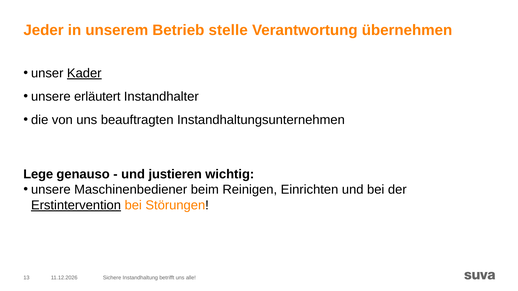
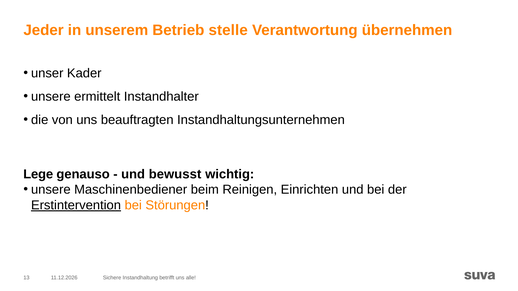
Kader underline: present -> none
erläutert: erläutert -> ermittelt
justieren: justieren -> bewusst
